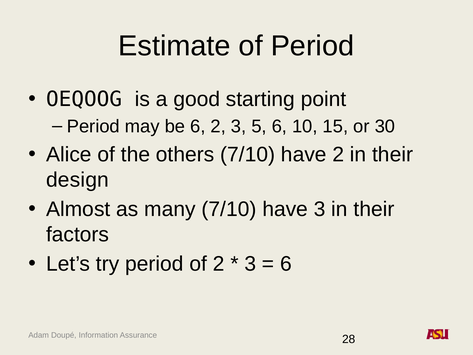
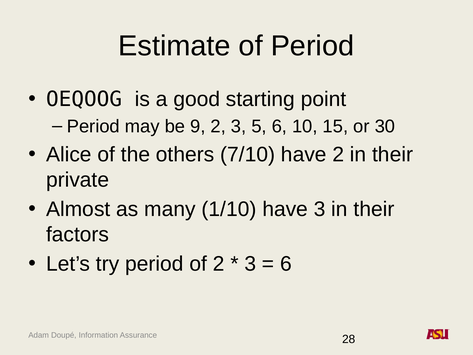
be 6: 6 -> 9
design: design -> private
many 7/10: 7/10 -> 1/10
